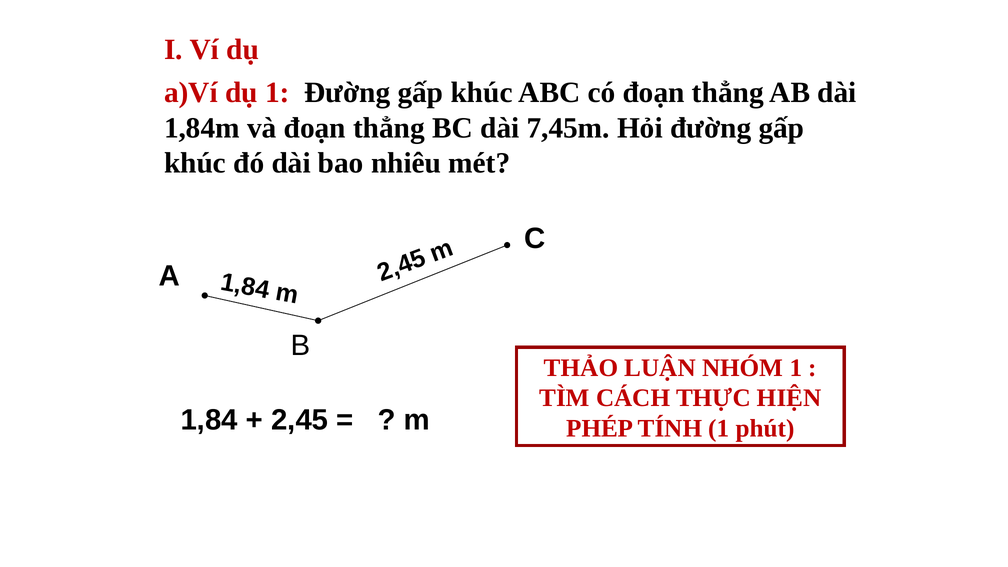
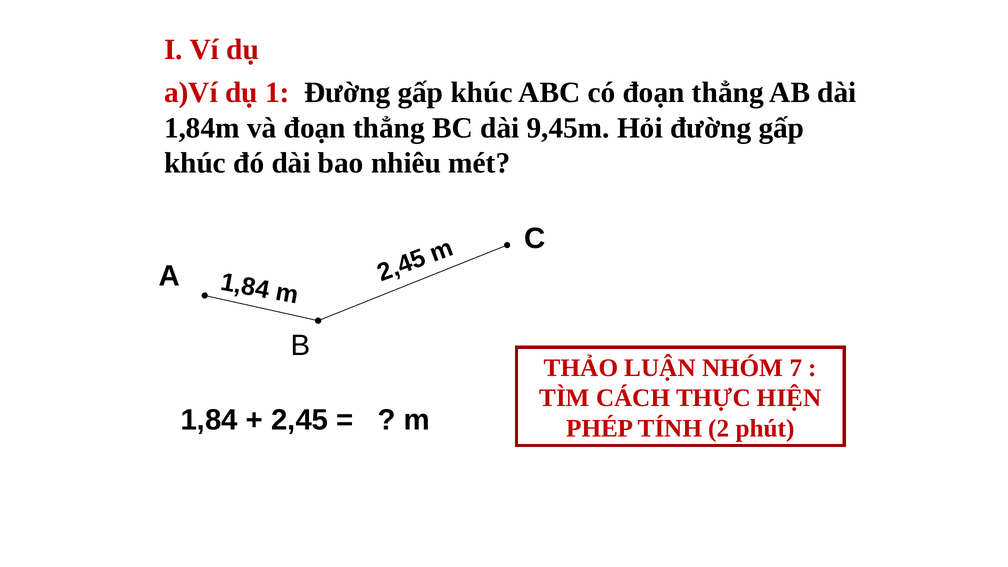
7,45m: 7,45m -> 9,45m
NHÓM 1: 1 -> 7
TÍNH 1: 1 -> 2
